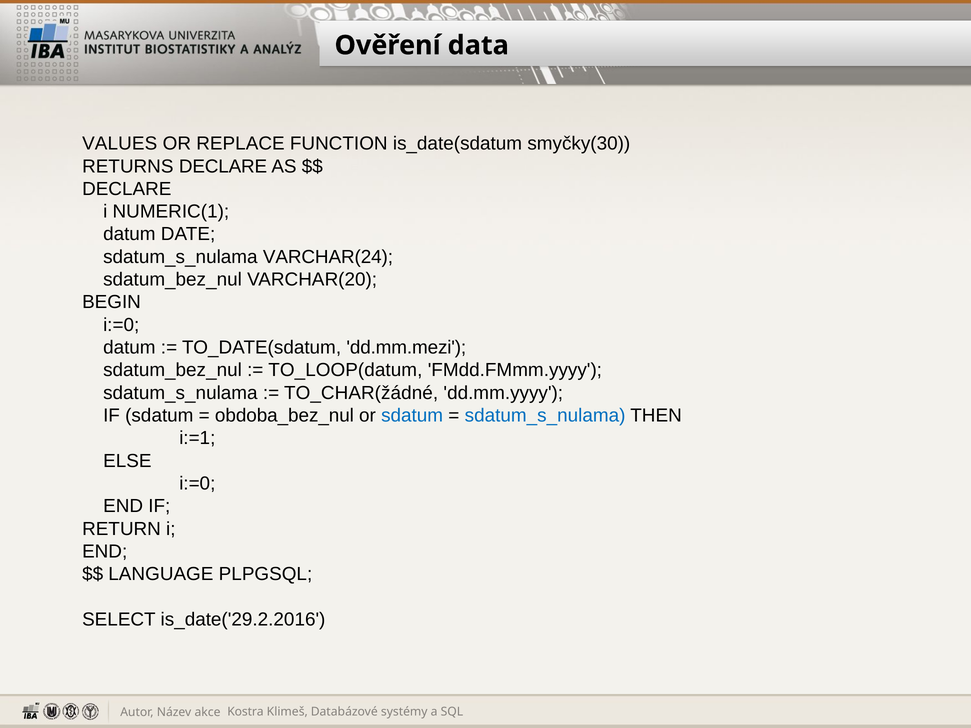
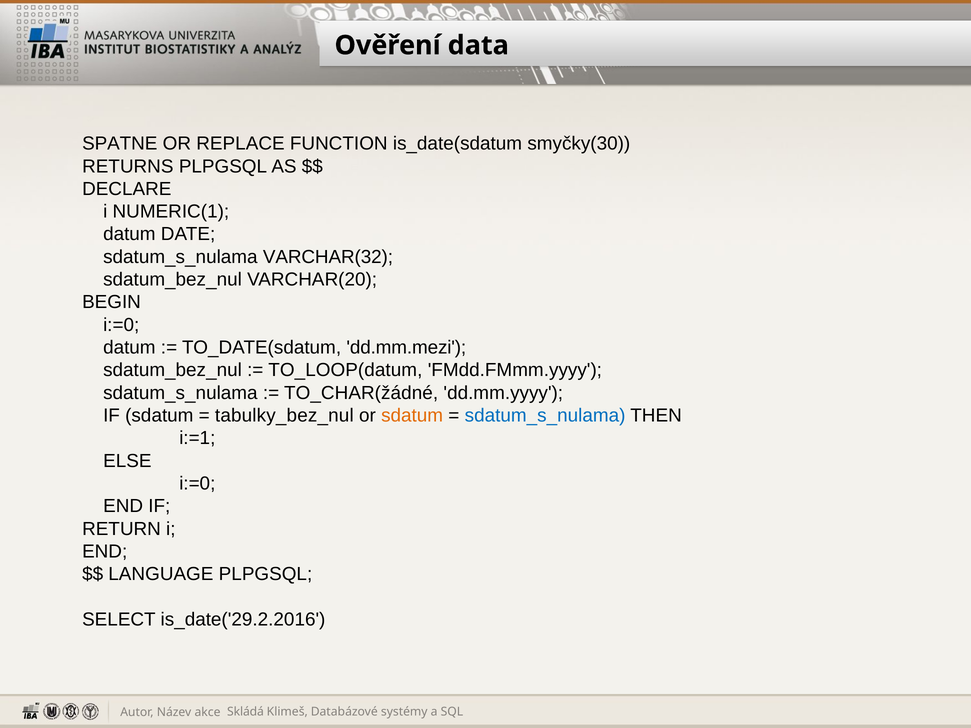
VALUES: VALUES -> SPATNE
RETURNS DECLARE: DECLARE -> PLPGSQL
VARCHAR(24: VARCHAR(24 -> VARCHAR(32
obdoba_bez_nul: obdoba_bez_nul -> tabulky_bez_nul
sdatum at (412, 416) colour: blue -> orange
Kostra: Kostra -> Skládá
